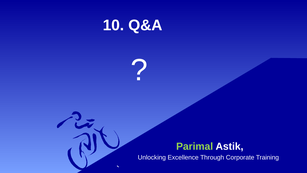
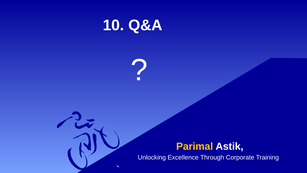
Parimal colour: light green -> yellow
